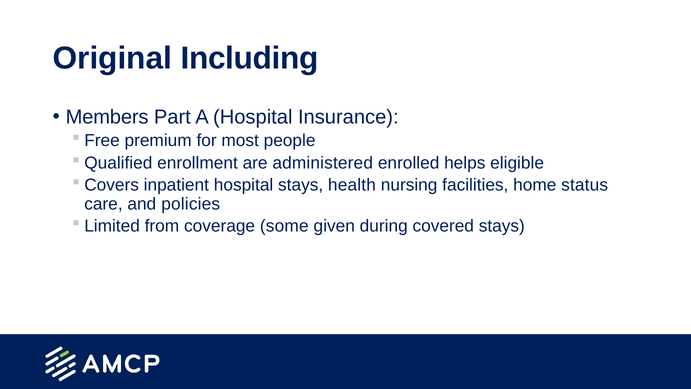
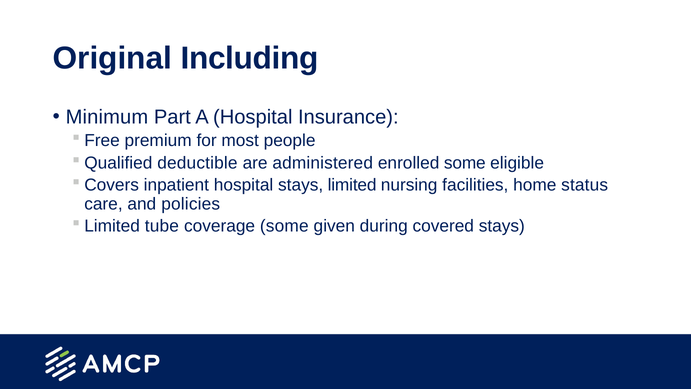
Members: Members -> Minimum
enrollment: enrollment -> deductible
enrolled helps: helps -> some
health: health -> limited
from: from -> tube
